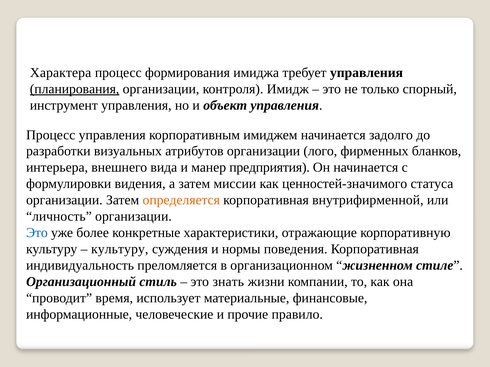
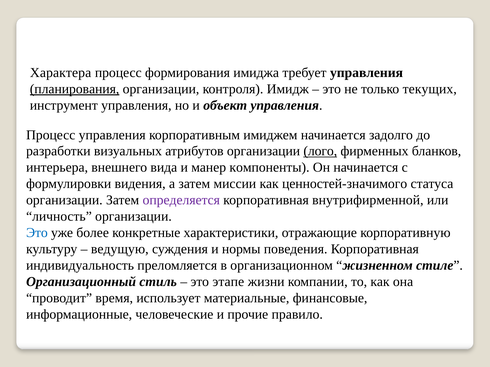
спорный: спорный -> текущих
лого underline: none -> present
предприятия: предприятия -> компоненты
определяется colour: orange -> purple
культуру at (120, 249): культуру -> ведущую
знать: знать -> этапе
